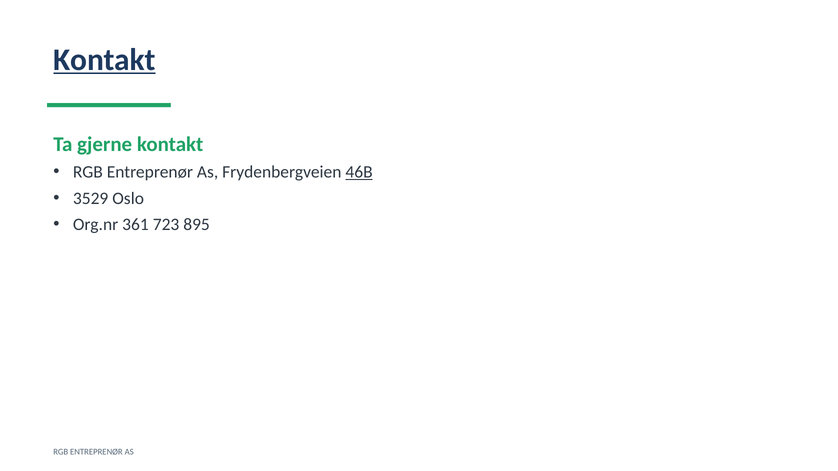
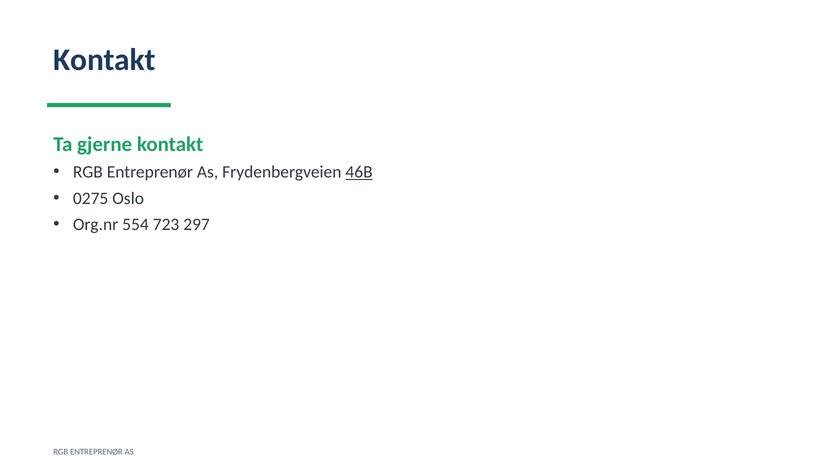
Kontakt at (104, 60) underline: present -> none
3529: 3529 -> 0275
361: 361 -> 554
895: 895 -> 297
